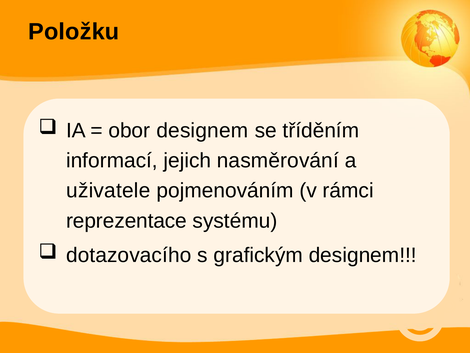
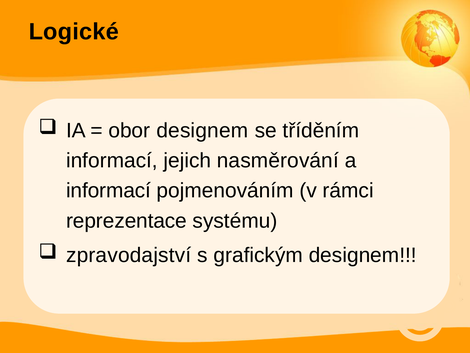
Položku: Položku -> Logické
uživatele at (108, 190): uživatele -> informací
dotazovacího: dotazovacího -> zpravodajství
